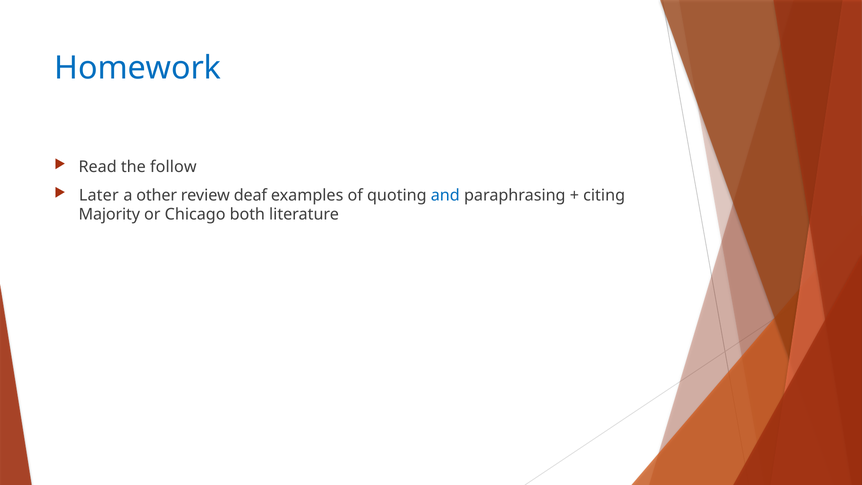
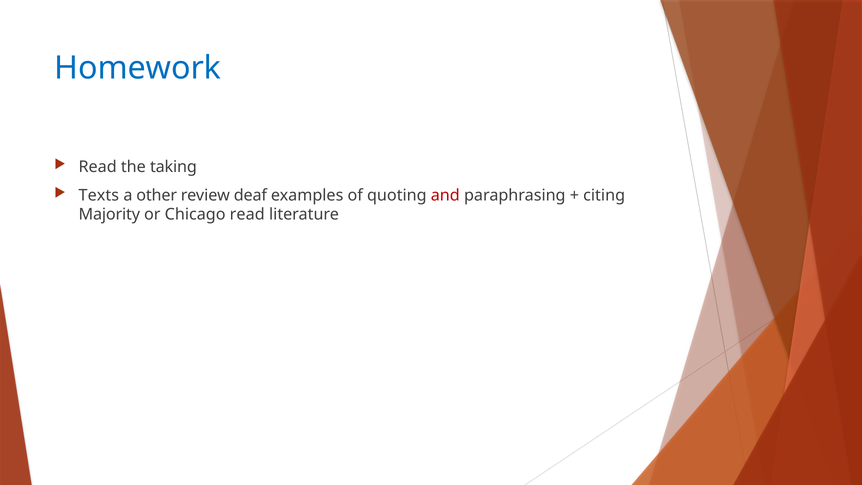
follow: follow -> taking
Later: Later -> Texts
and colour: blue -> red
Chicago both: both -> read
